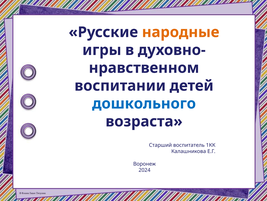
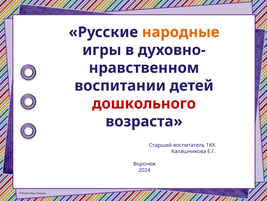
дошкольного colour: blue -> red
